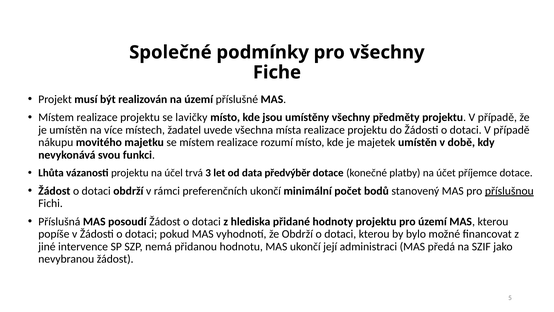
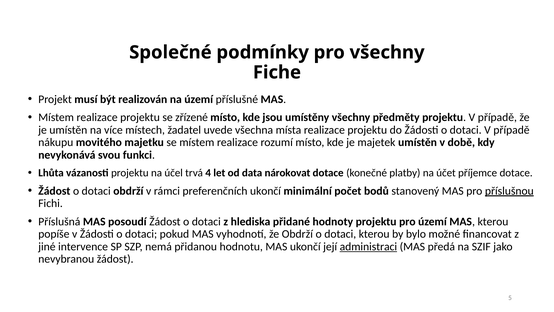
lavičky: lavičky -> zřízené
3: 3 -> 4
předvýběr: předvýběr -> nárokovat
administraci underline: none -> present
